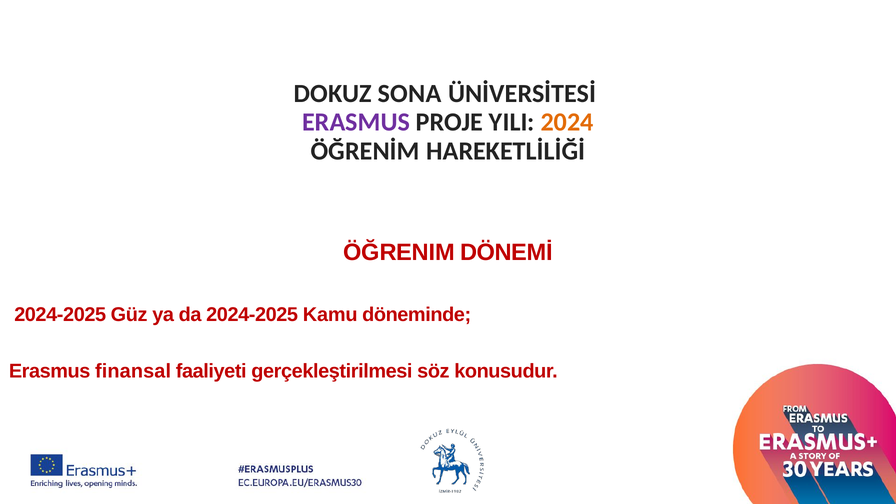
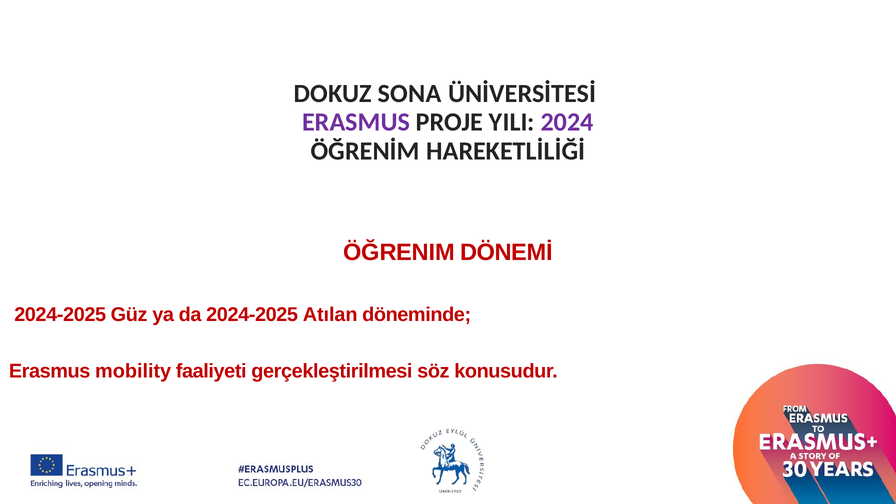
2024 colour: orange -> purple
Kamu: Kamu -> Atılan
finansal: finansal -> mobility
